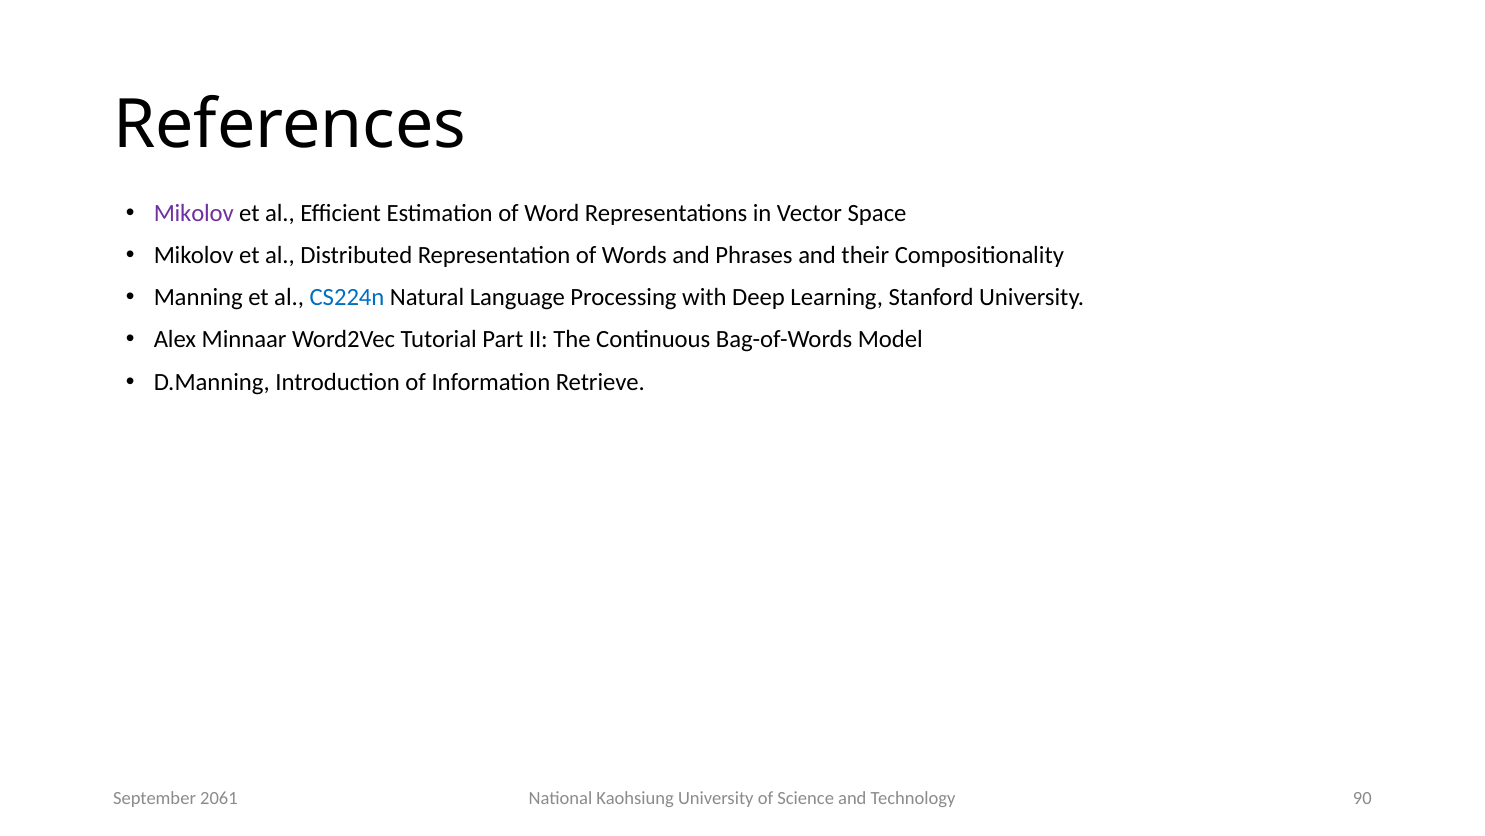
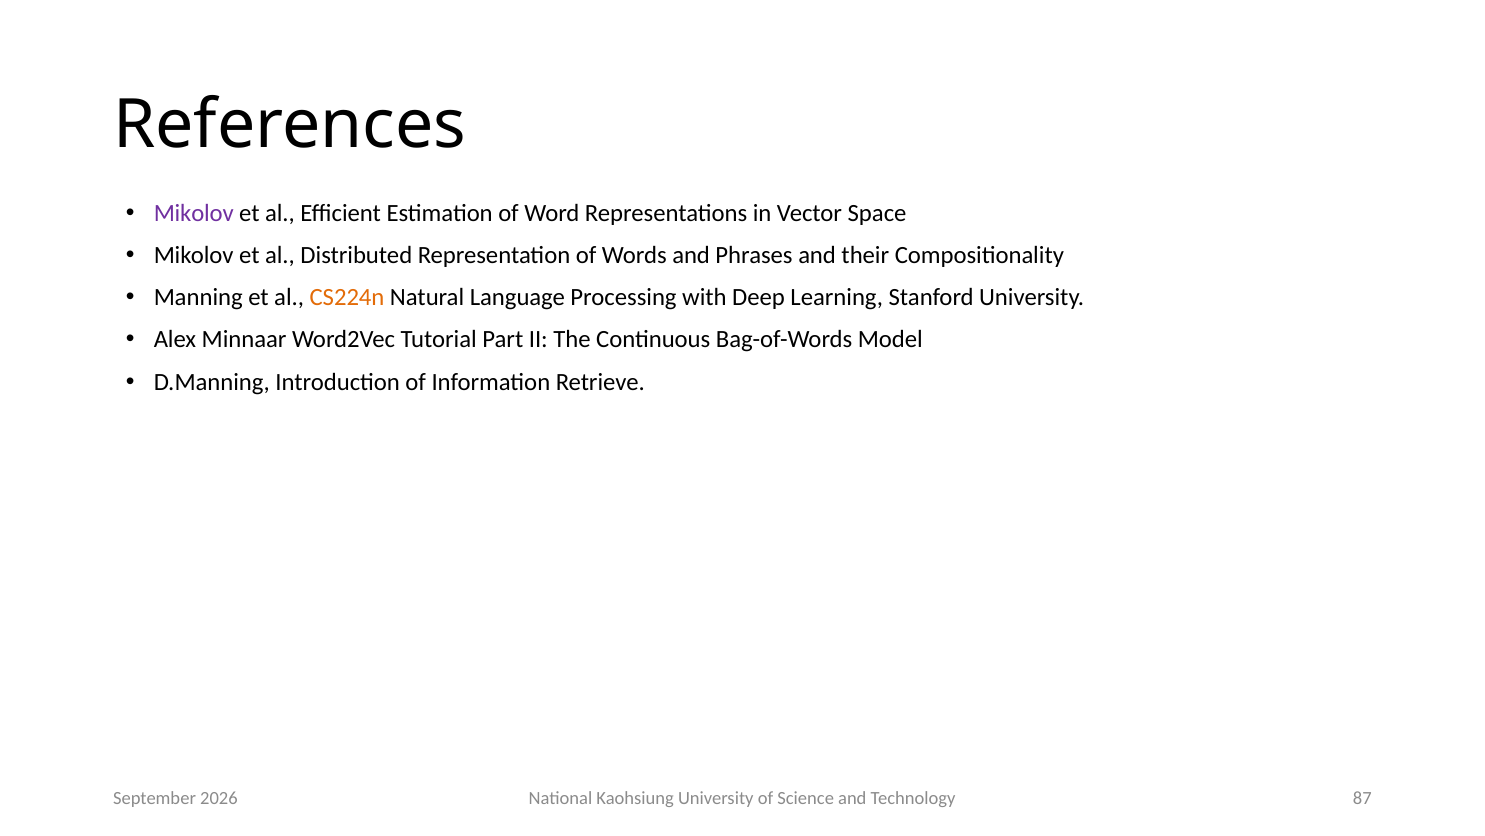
CS224n colour: blue -> orange
90: 90 -> 87
2061: 2061 -> 2026
